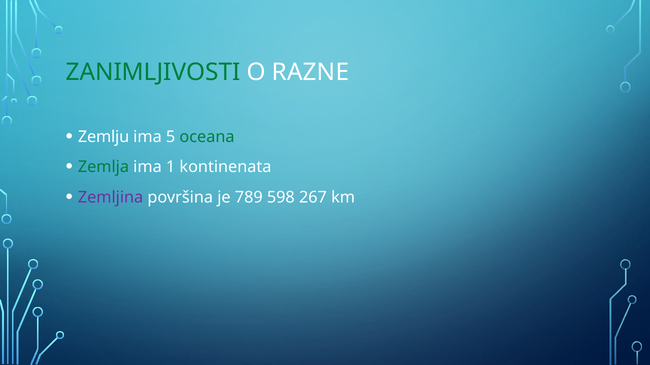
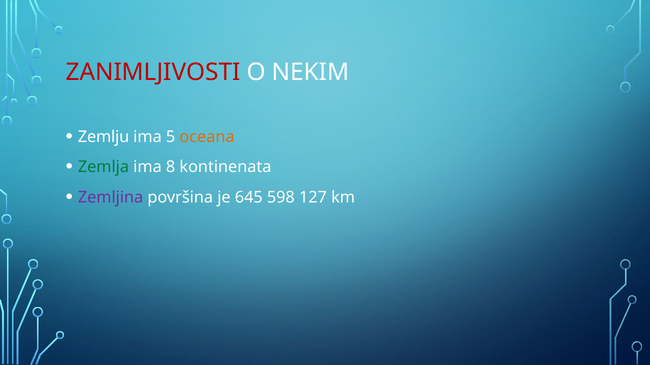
ZANIMLJIVOSTI colour: green -> red
RAZNE: RAZNE -> NEKIM
oceana colour: green -> orange
1: 1 -> 8
789: 789 -> 645
267: 267 -> 127
